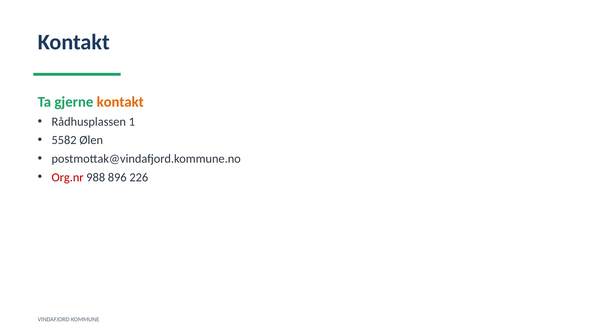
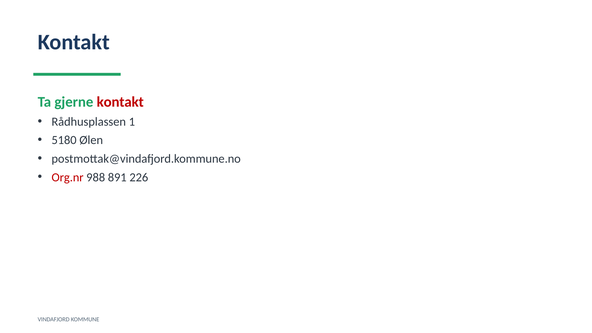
kontakt at (120, 102) colour: orange -> red
5582: 5582 -> 5180
896: 896 -> 891
